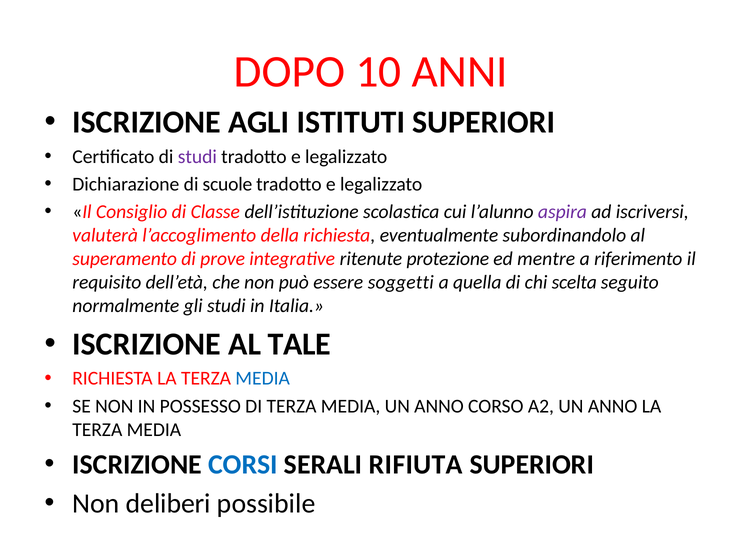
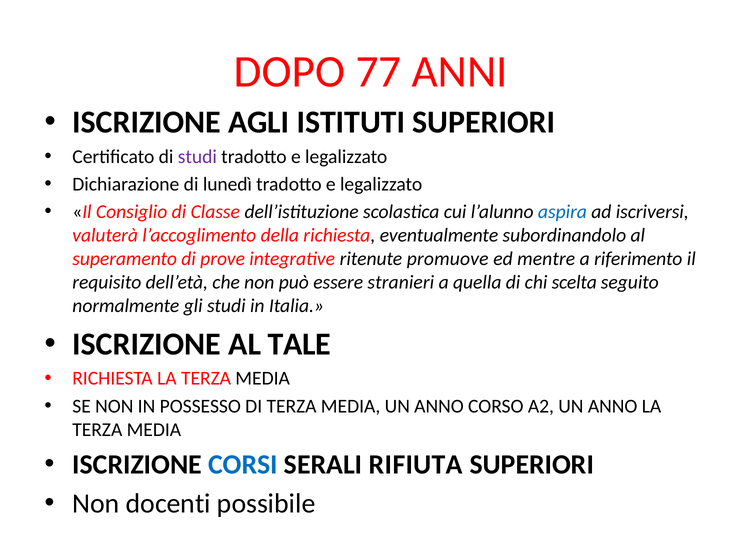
10: 10 -> 77
scuole: scuole -> lunedì
aspira colour: purple -> blue
protezione: protezione -> promuove
soggetti: soggetti -> stranieri
MEDIA at (263, 378) colour: blue -> black
deliberi: deliberi -> docenti
